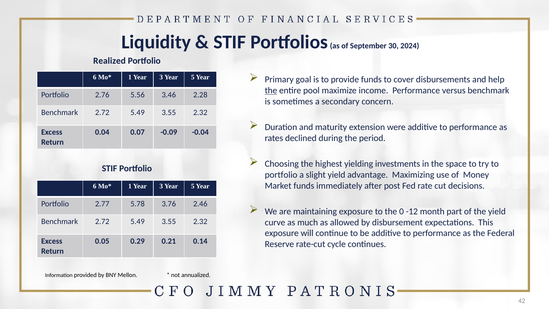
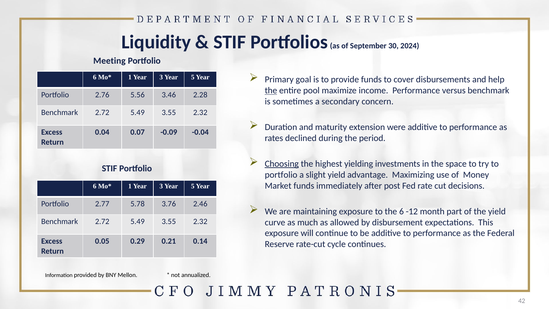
Realized: Realized -> Meeting
Choosing underline: none -> present
the 0: 0 -> 6
